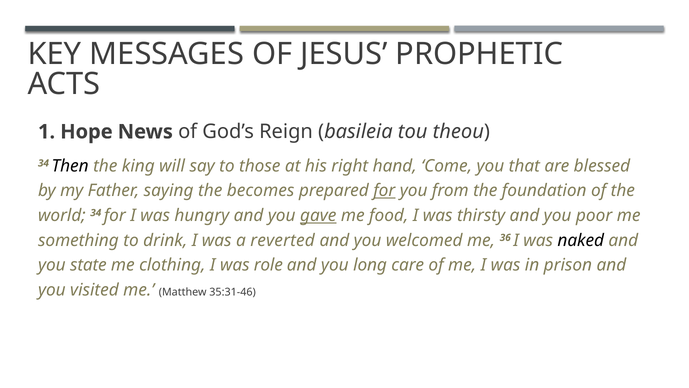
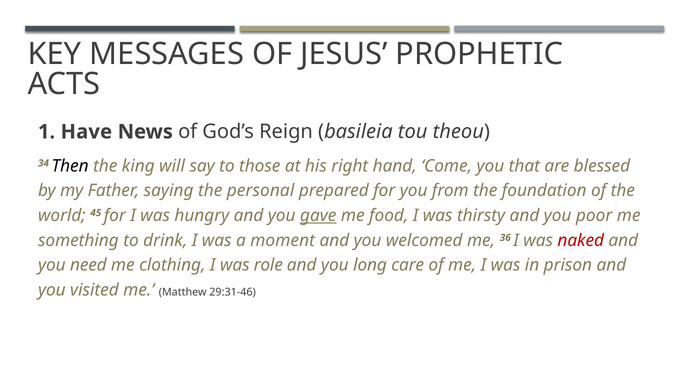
Hope: Hope -> Have
becomes: becomes -> personal
for at (384, 190) underline: present -> none
world 34: 34 -> 45
reverted: reverted -> moment
naked colour: black -> red
state: state -> need
35:31-46: 35:31-46 -> 29:31-46
